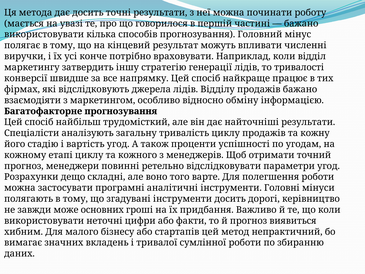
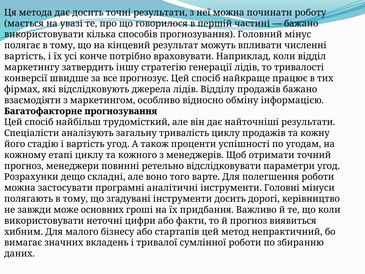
виручки at (25, 56): виручки -> вартість
напрямку: напрямку -> прогнозує
